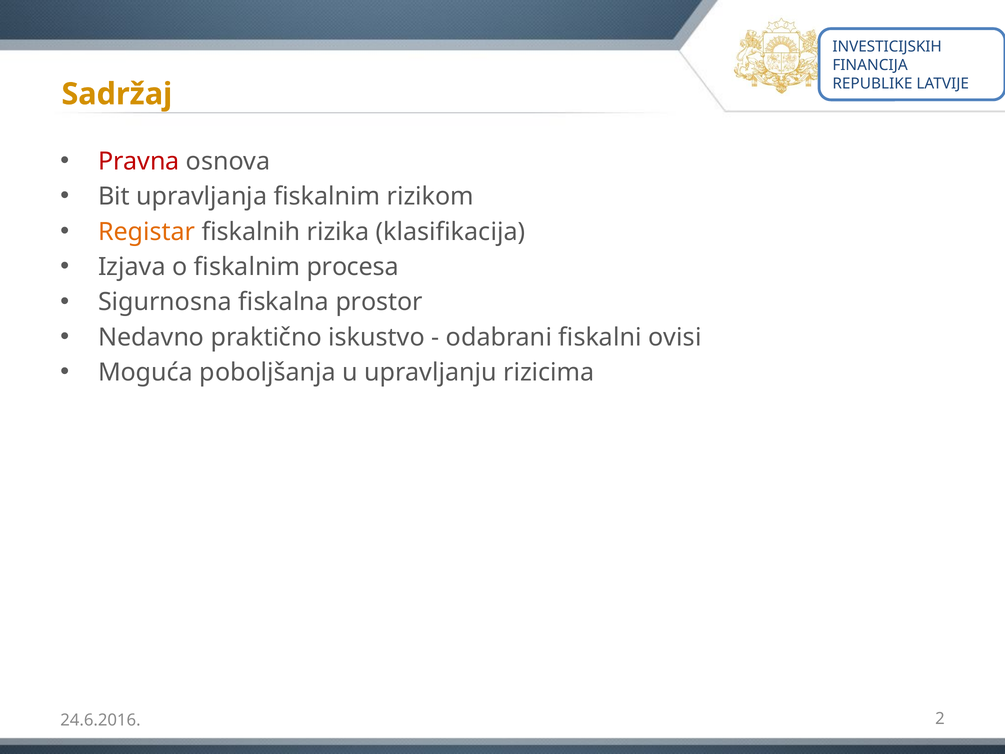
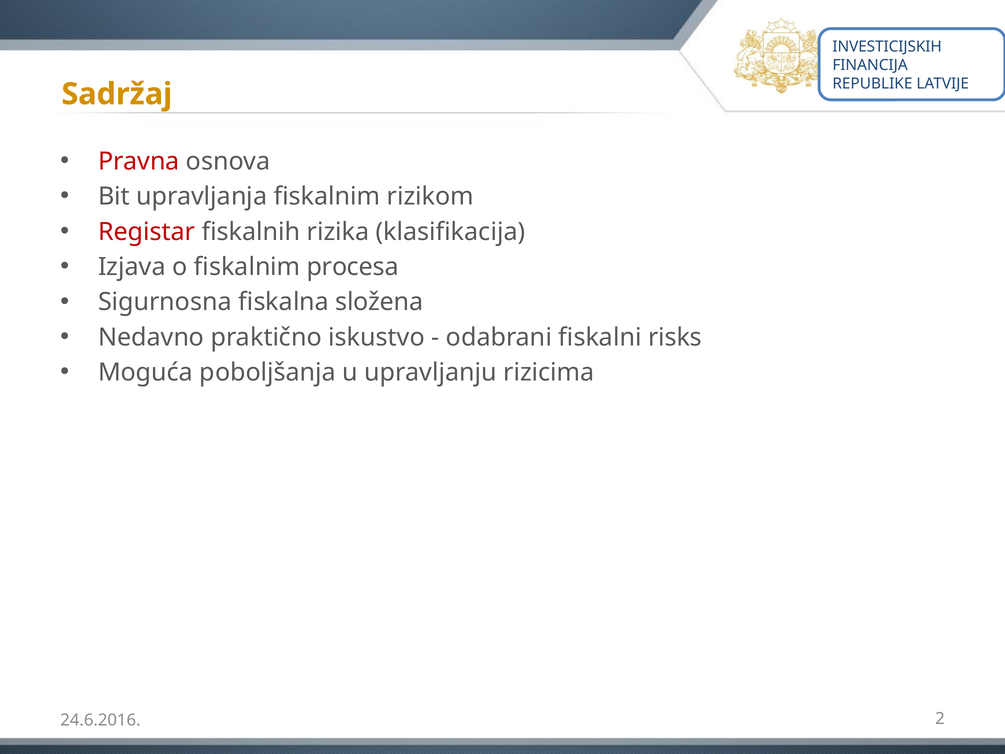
Registar colour: orange -> red
prostor: prostor -> složena
ovisi: ovisi -> risks
